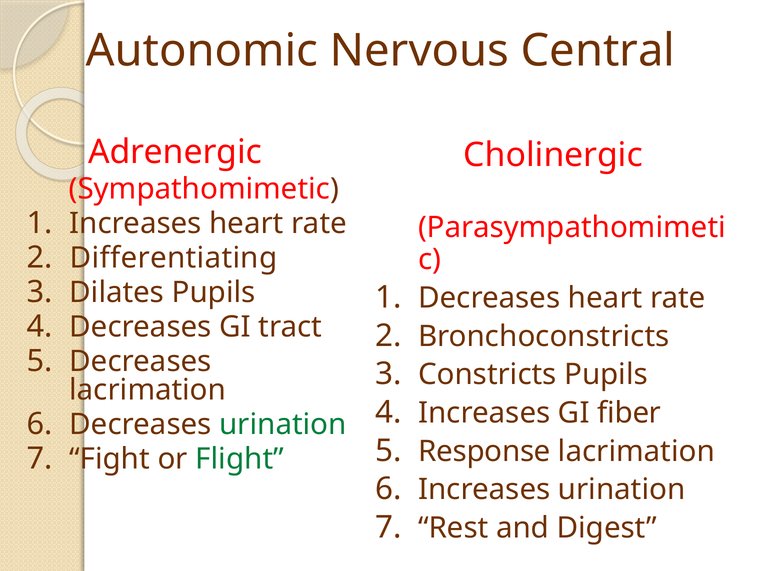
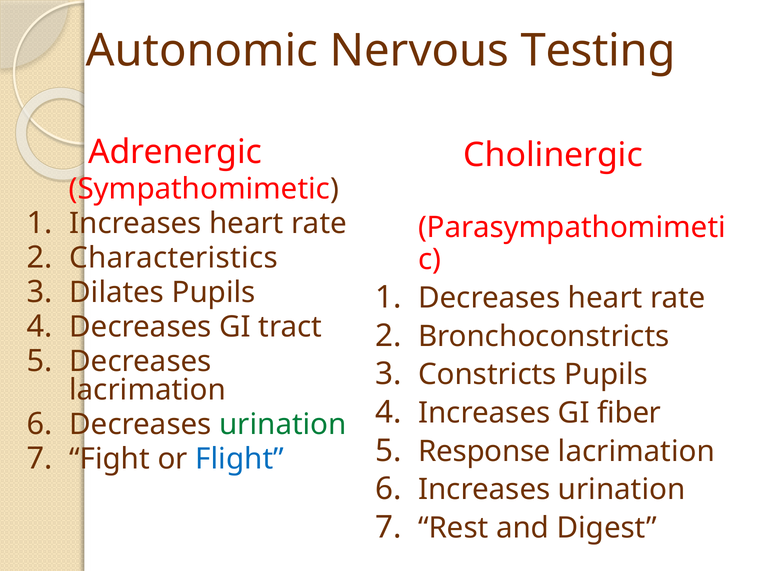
Central: Central -> Testing
Differentiating: Differentiating -> Characteristics
Flight colour: green -> blue
